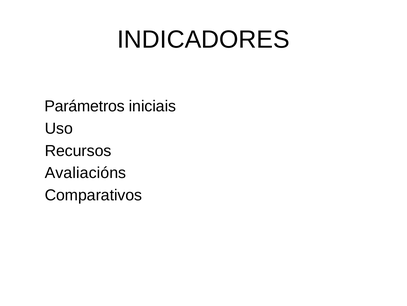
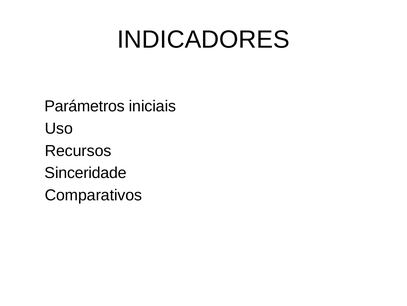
Avaliacións: Avaliacións -> Sinceridade
